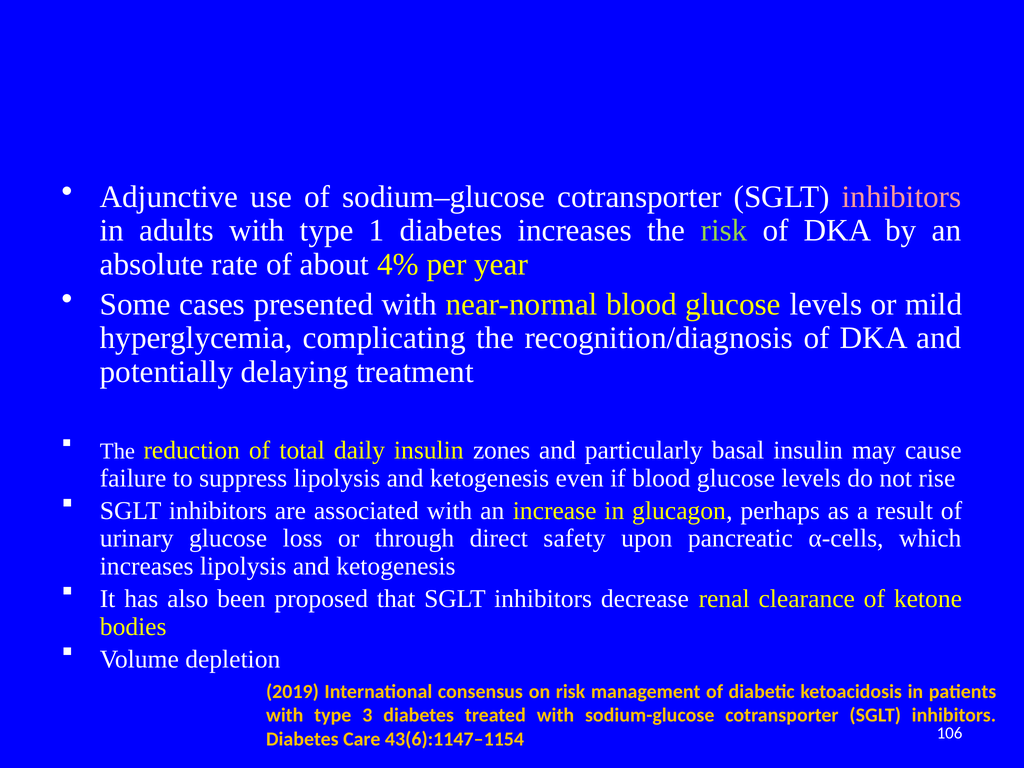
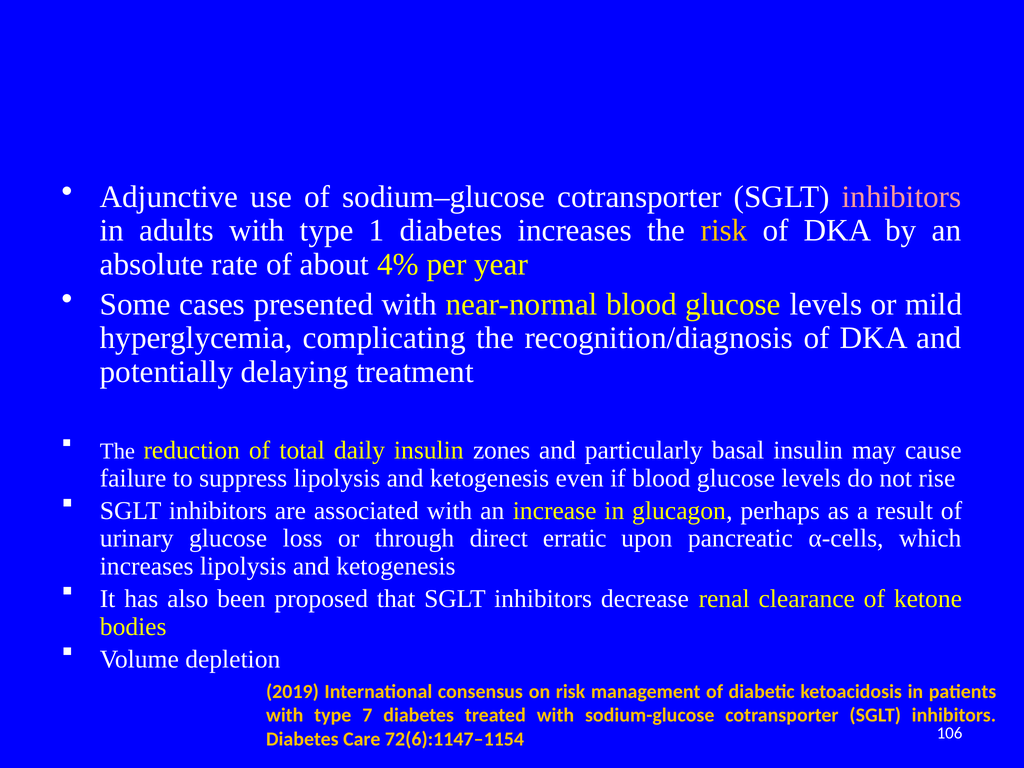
risk at (724, 231) colour: light green -> yellow
safety: safety -> erratic
3: 3 -> 7
43(6):1147–1154: 43(6):1147–1154 -> 72(6):1147–1154
